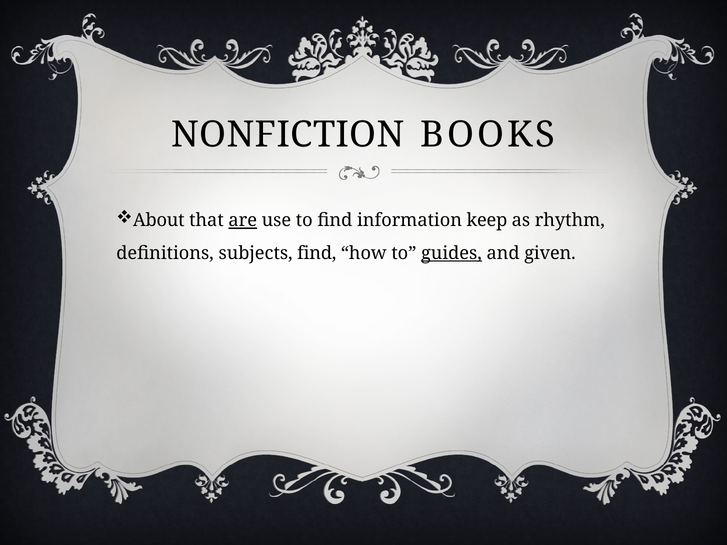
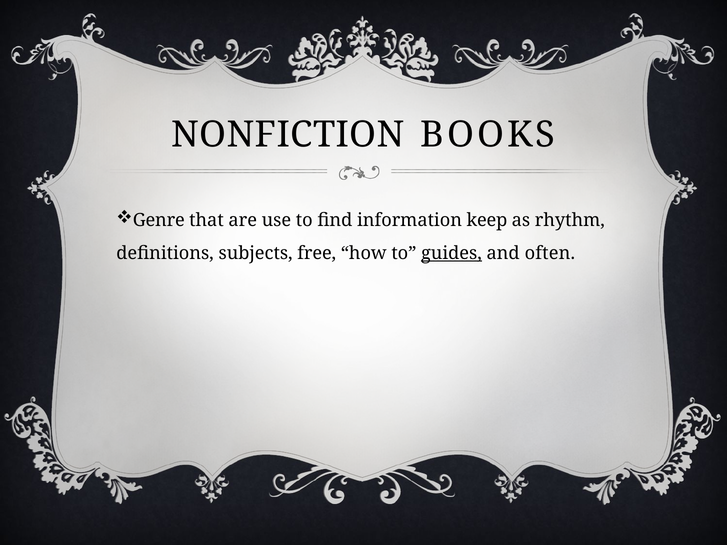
About: About -> Genre
are underline: present -> none
subjects find: find -> free
given: given -> often
